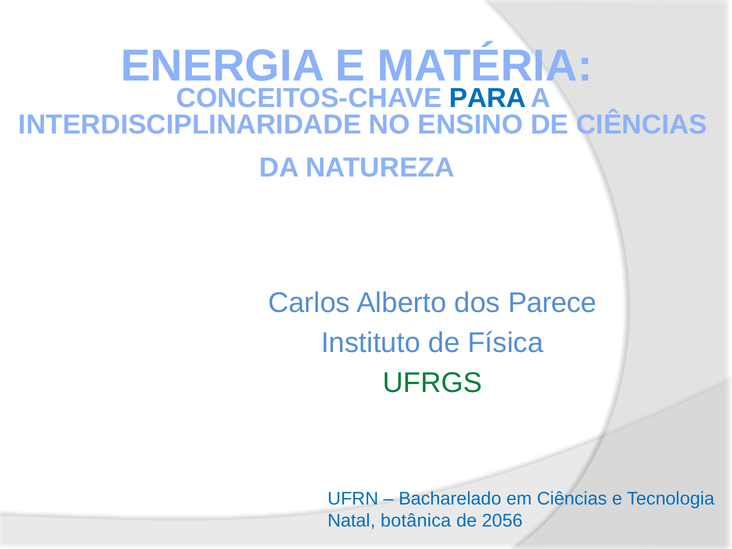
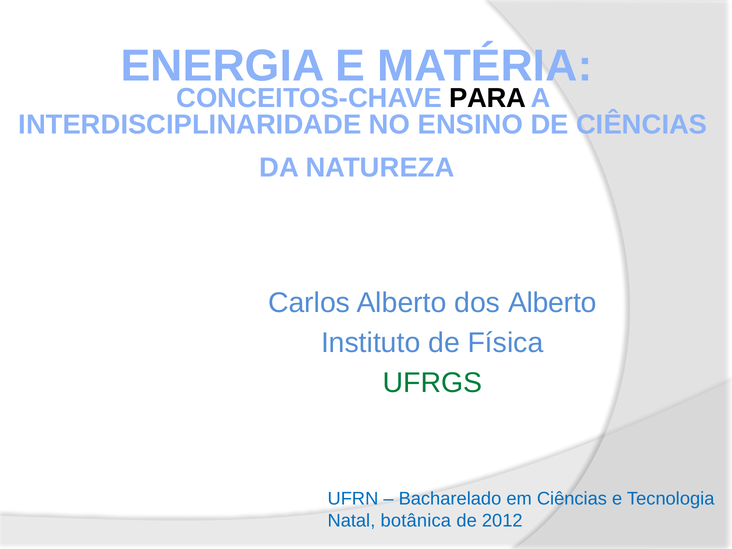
PARA colour: blue -> black
dos Parece: Parece -> Alberto
2056: 2056 -> 2012
